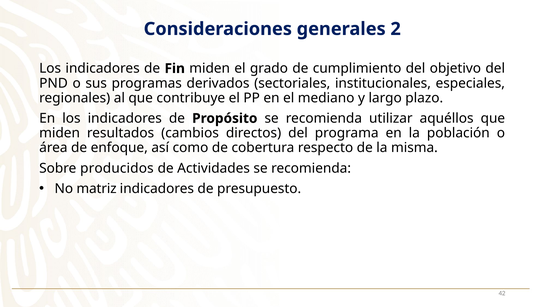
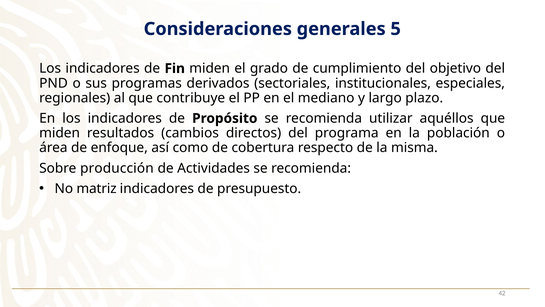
2: 2 -> 5
producidos: producidos -> producción
